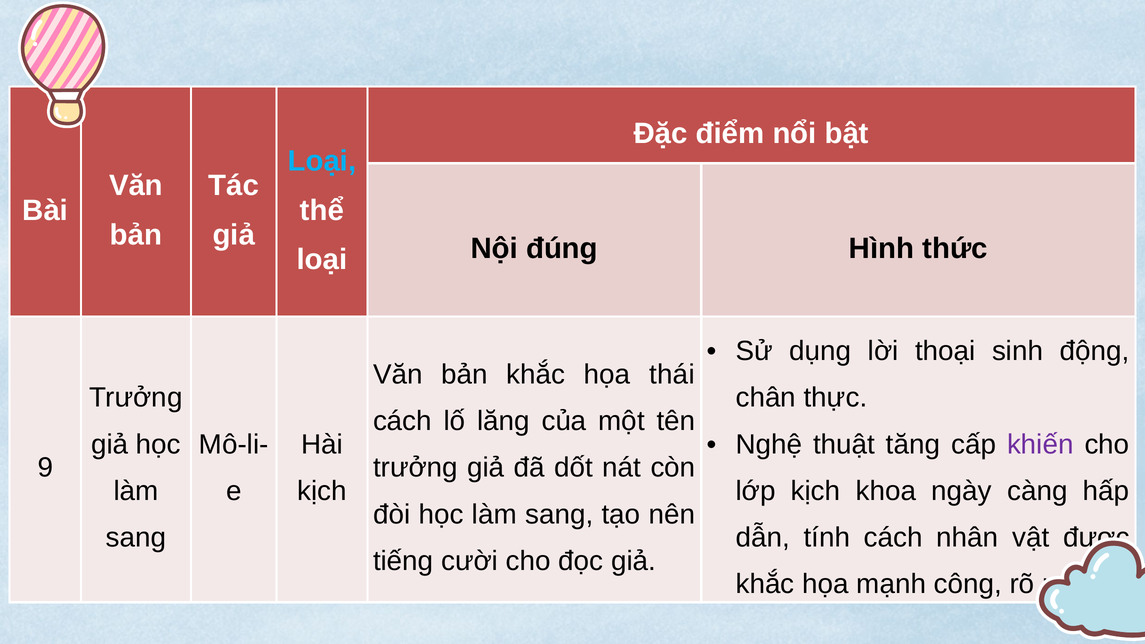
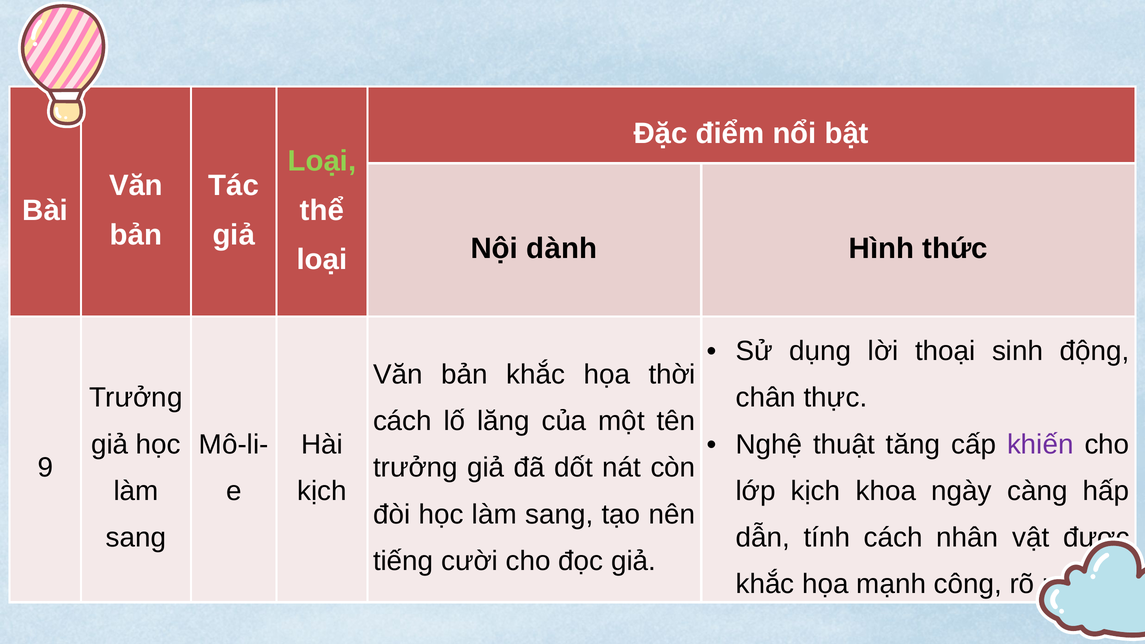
Loại at (322, 161) colour: light blue -> light green
đúng: đúng -> dành
thái: thái -> thời
